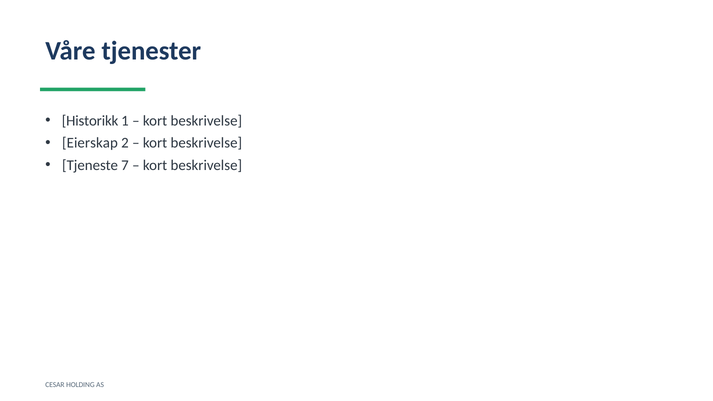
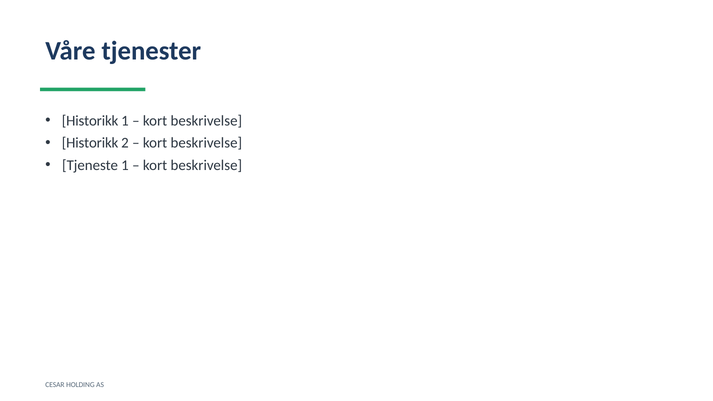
Eierskap at (90, 143): Eierskap -> Historikk
Tjeneste 7: 7 -> 1
